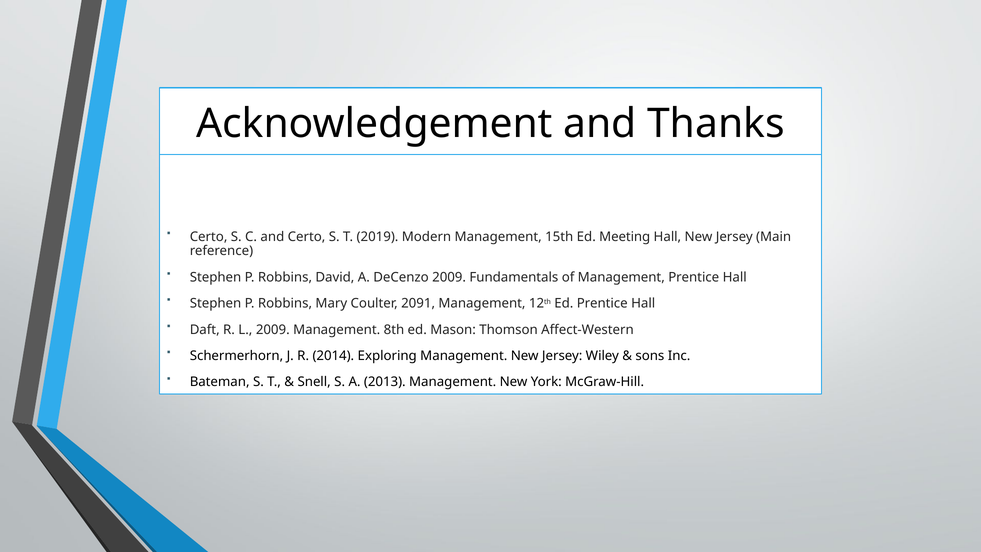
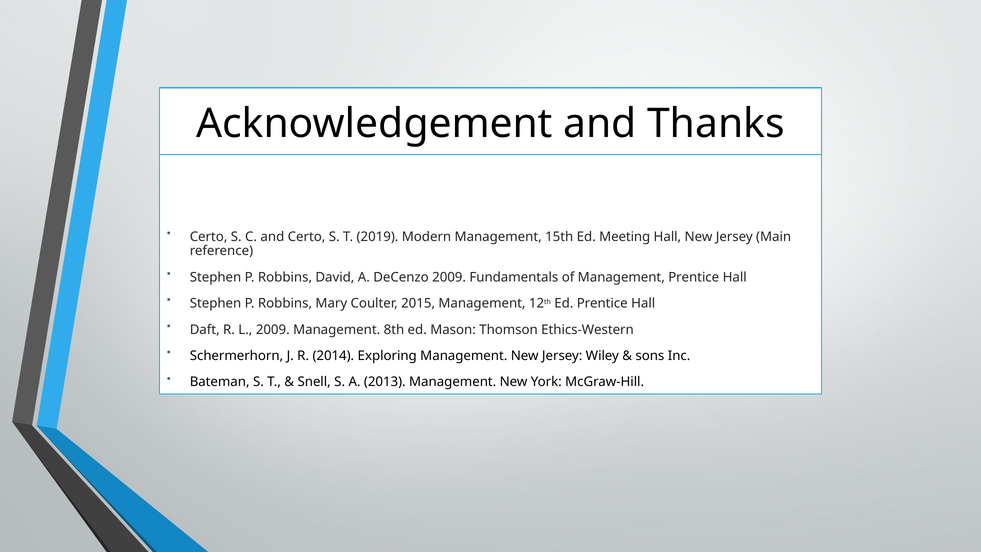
2091: 2091 -> 2015
Affect-Western: Affect-Western -> Ethics-Western
